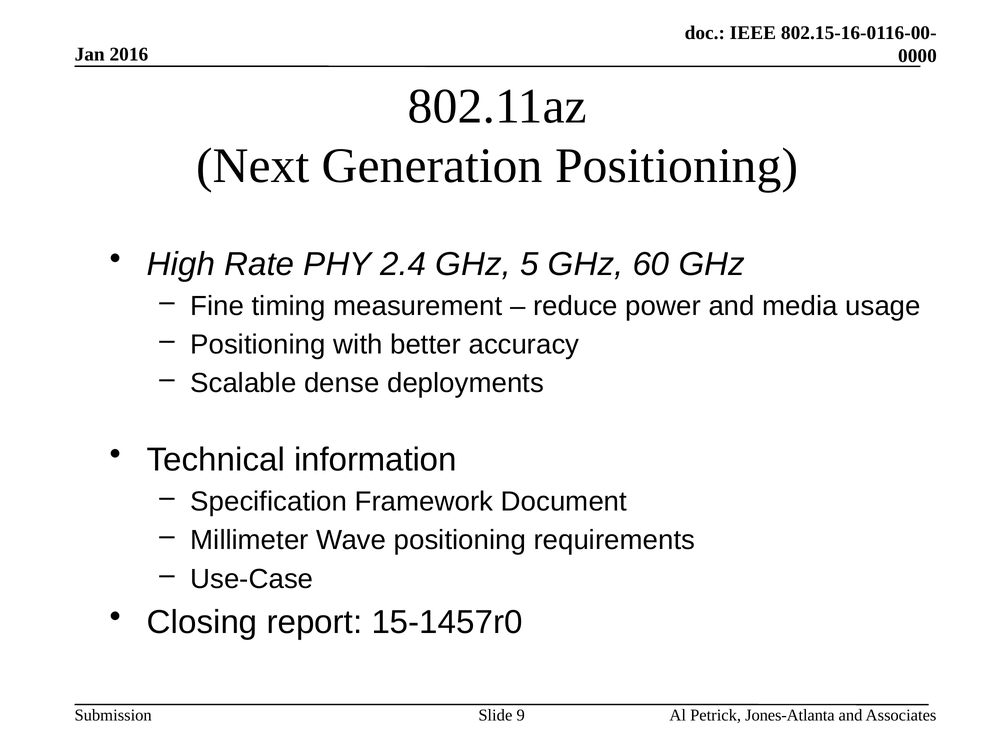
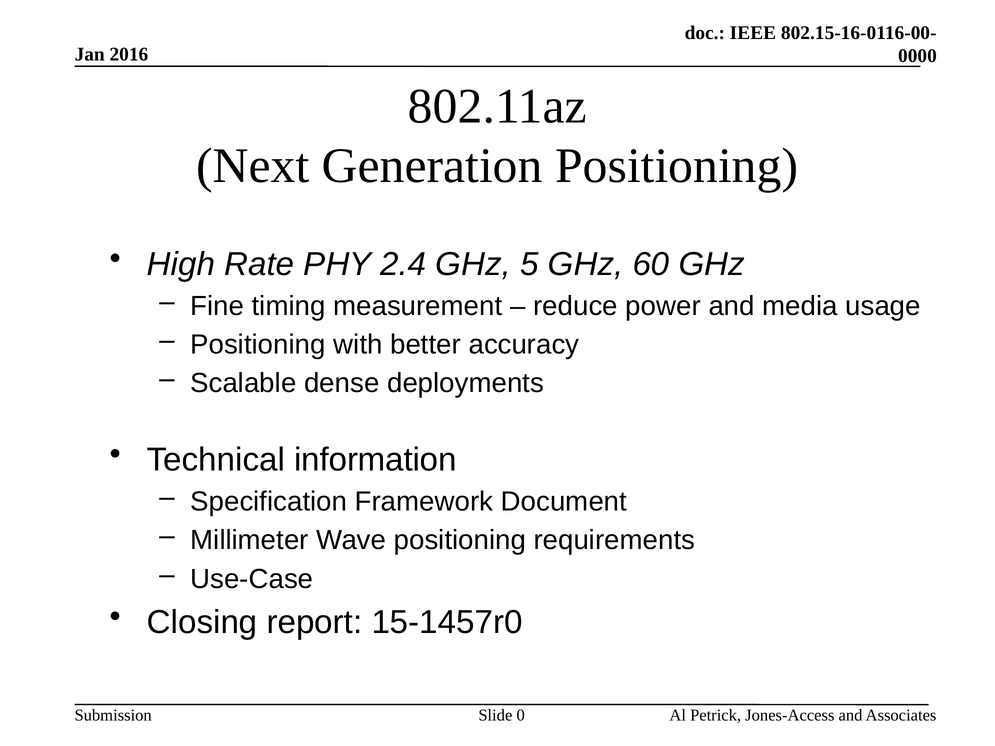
Jones-Atlanta: Jones-Atlanta -> Jones-Access
9: 9 -> 0
